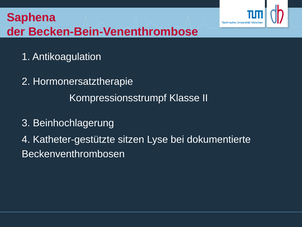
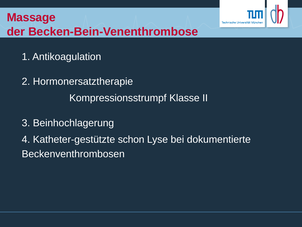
Saphena: Saphena -> Massage
sitzen: sitzen -> schon
